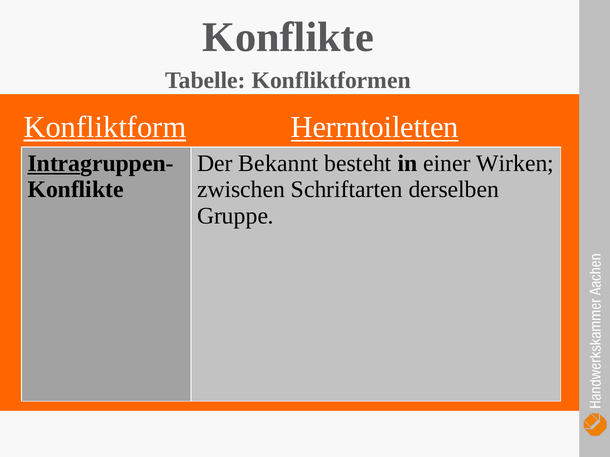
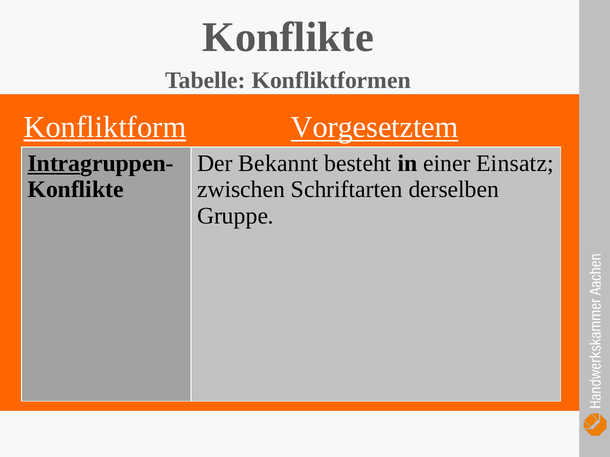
Herrntoiletten: Herrntoiletten -> Vorgesetztem
Wirken: Wirken -> Einsatz
